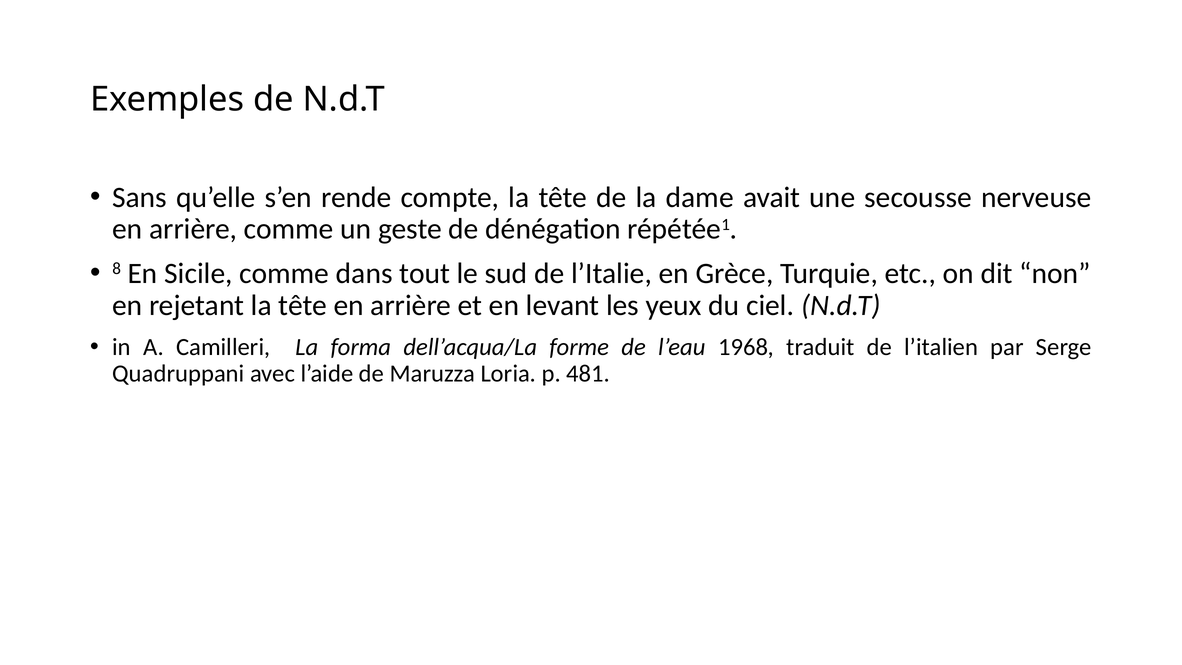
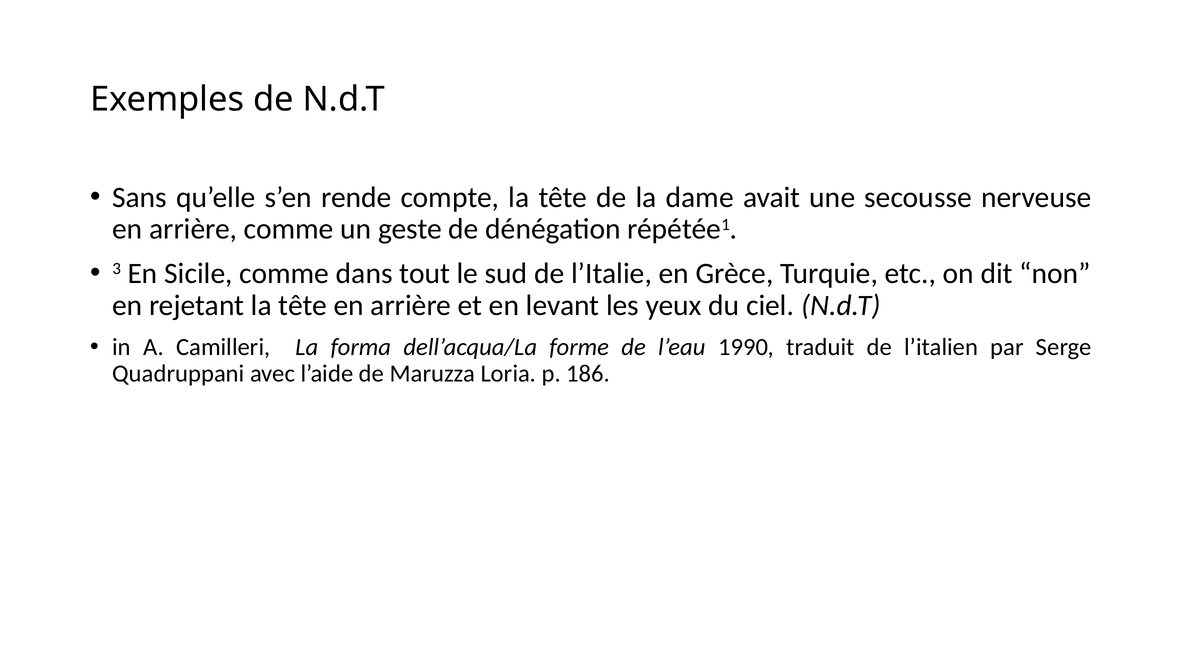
8: 8 -> 3
1968: 1968 -> 1990
481: 481 -> 186
